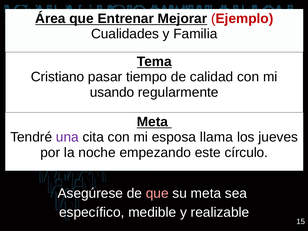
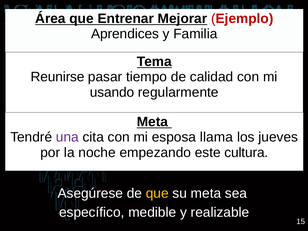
Cualidades: Cualidades -> Aprendices
Cristiano: Cristiano -> Reunirse
círculo: círculo -> cultura
que at (157, 193) colour: pink -> yellow
